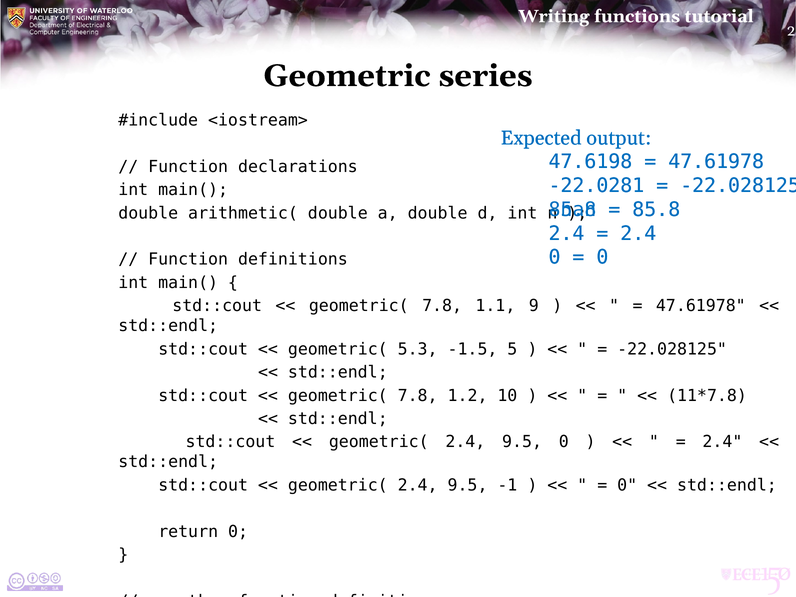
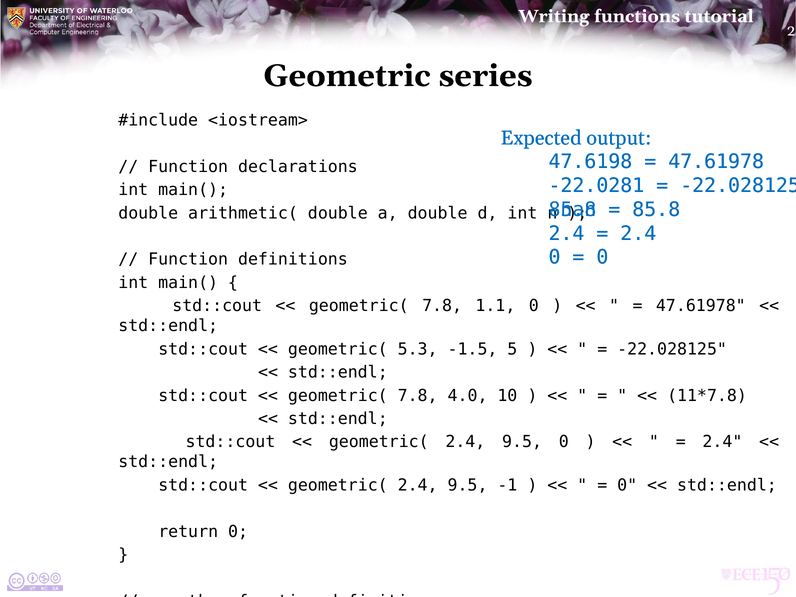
1.1 9: 9 -> 0
1.2: 1.2 -> 4.0
